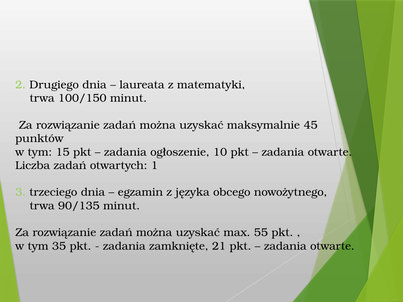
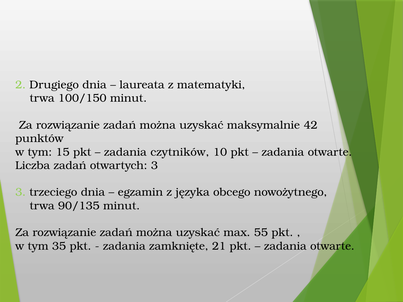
45: 45 -> 42
ogłoszenie: ogłoszenie -> czytników
otwartych 1: 1 -> 3
